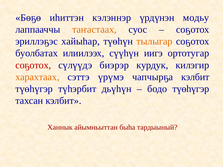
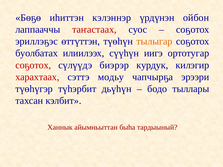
модьу: модьу -> ойбон
таҥастаах colour: orange -> red
хайыһар: хайыһар -> өттүттэн
харахтаах colour: orange -> red
үрүмэ: үрүмэ -> модьу
чапчырҕа кэлбит: кэлбит -> эрээри
бодо түөһүгэр: түөһүгэр -> тыллары
